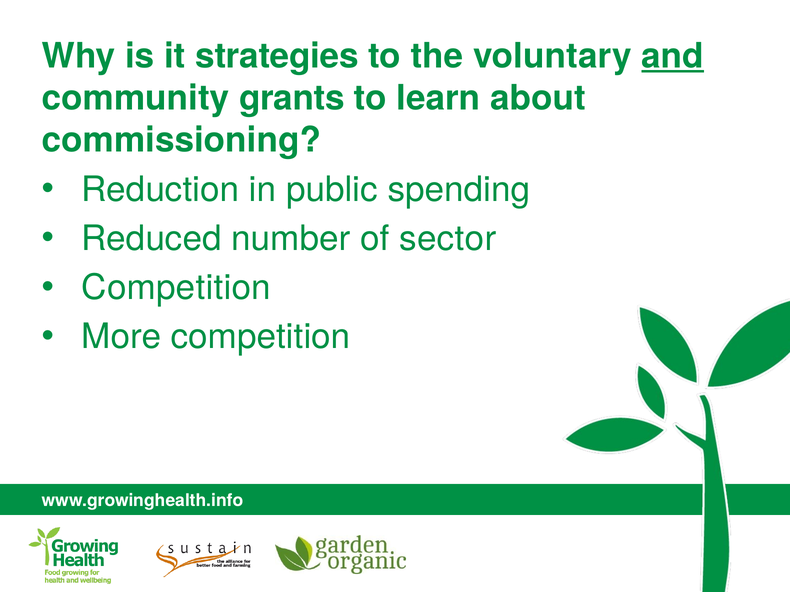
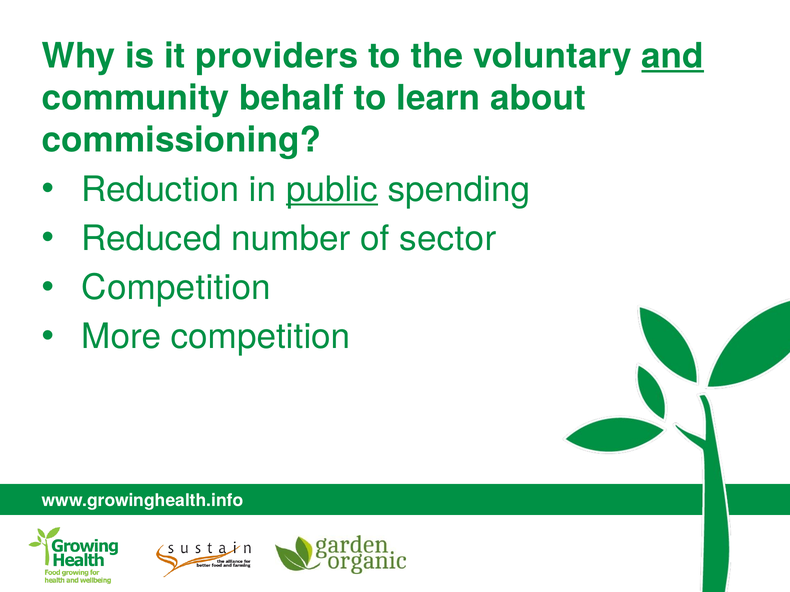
strategies: strategies -> providers
grants: grants -> behalf
public underline: none -> present
